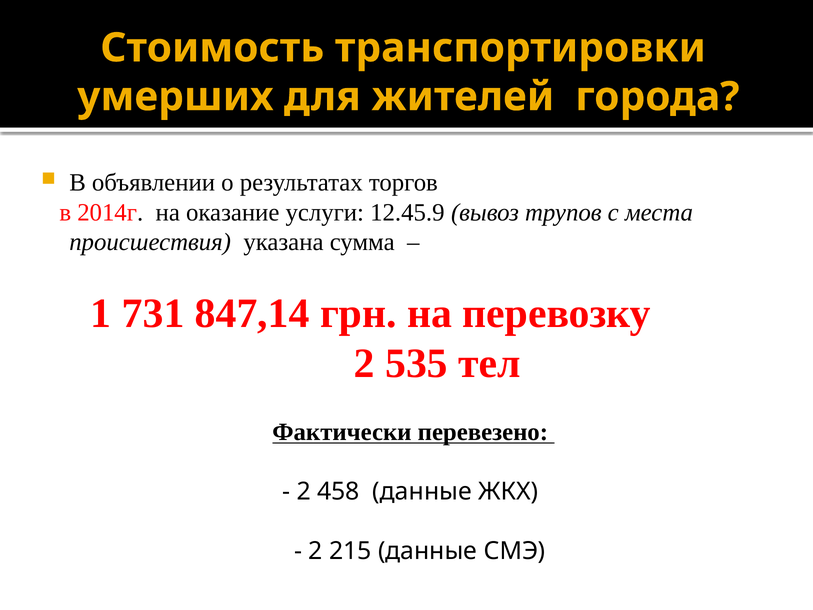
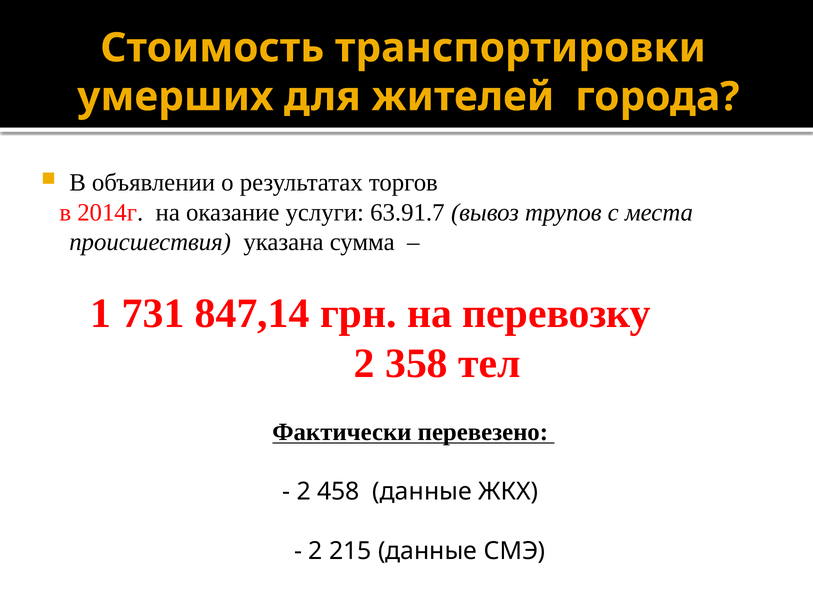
12.45.9: 12.45.9 -> 63.91.7
535: 535 -> 358
